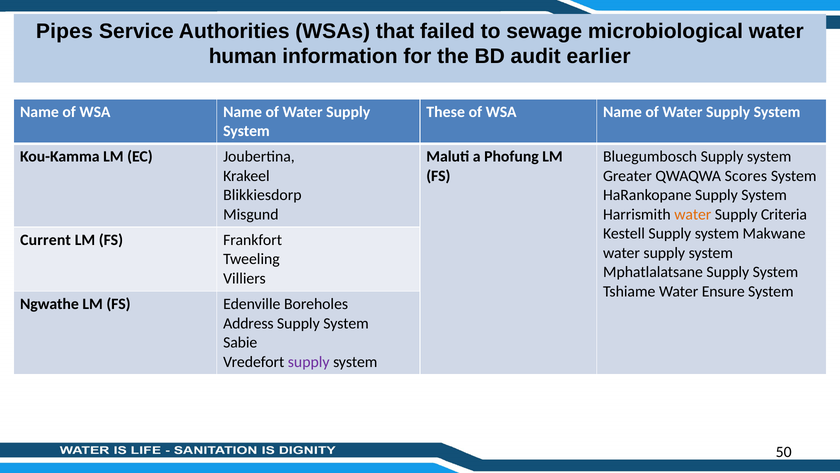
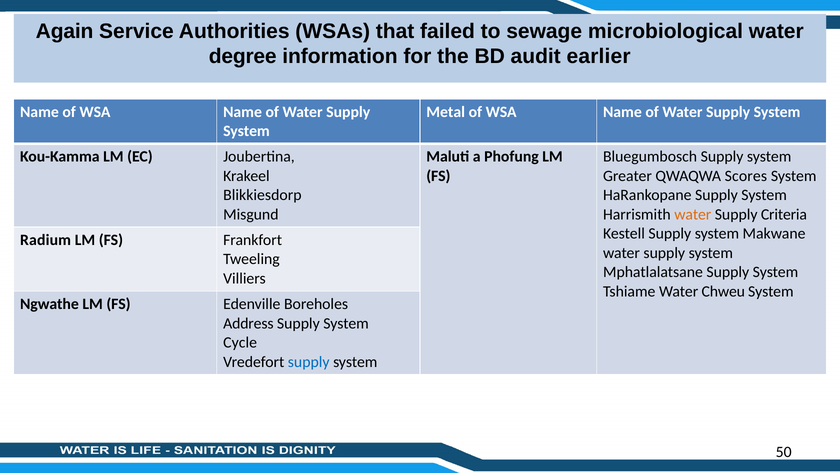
Pipes: Pipes -> Again
human: human -> degree
These: These -> Metal
Current: Current -> Radium
Ensure: Ensure -> Chweu
Sabie: Sabie -> Cycle
supply at (309, 361) colour: purple -> blue
